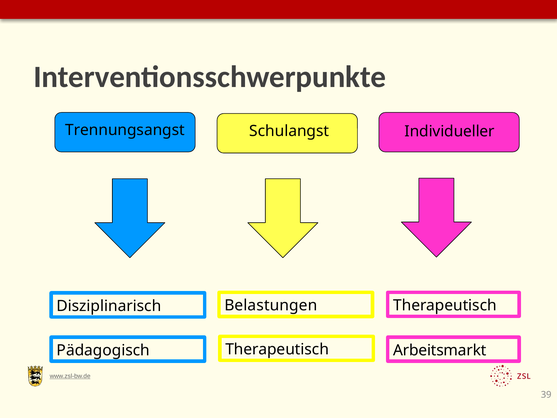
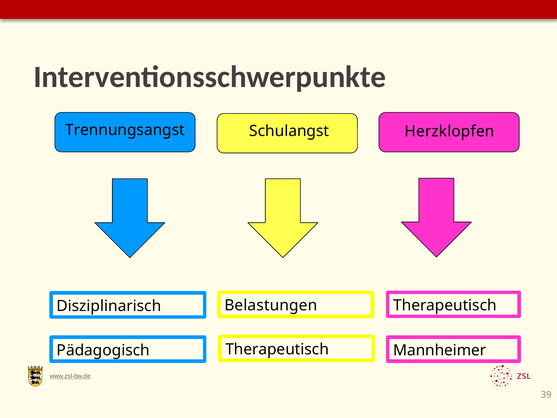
Individueller: Individueller -> Herzklopfen
Arbeitsmarkt: Arbeitsmarkt -> Mannheimer
